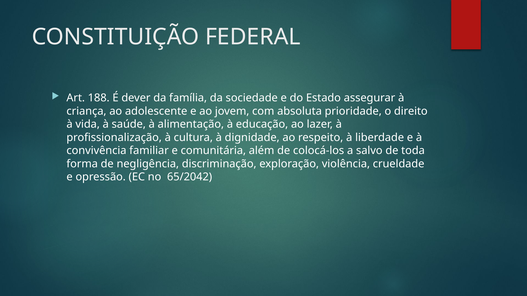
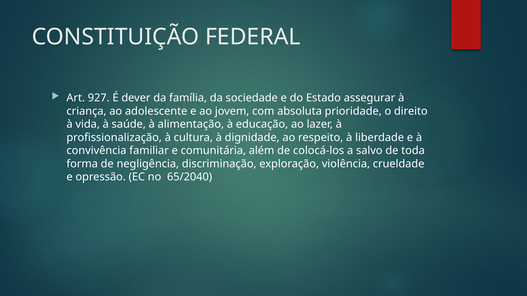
188: 188 -> 927
65/2042: 65/2042 -> 65/2040
